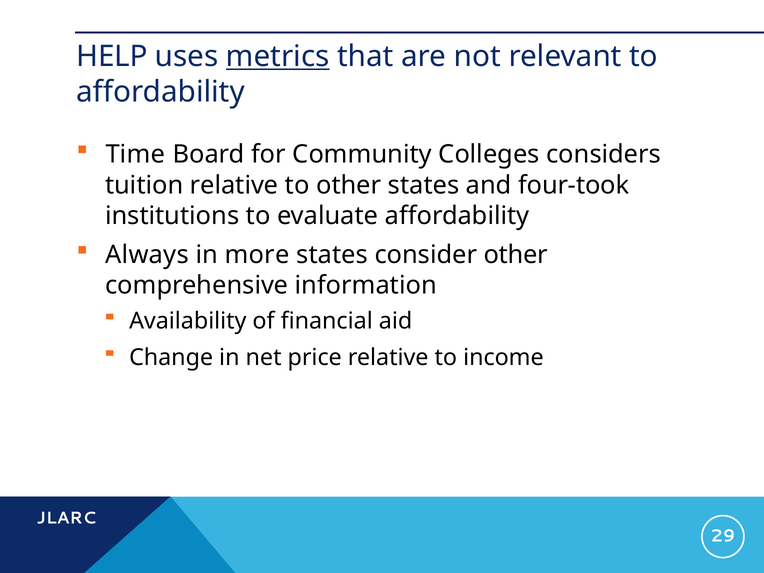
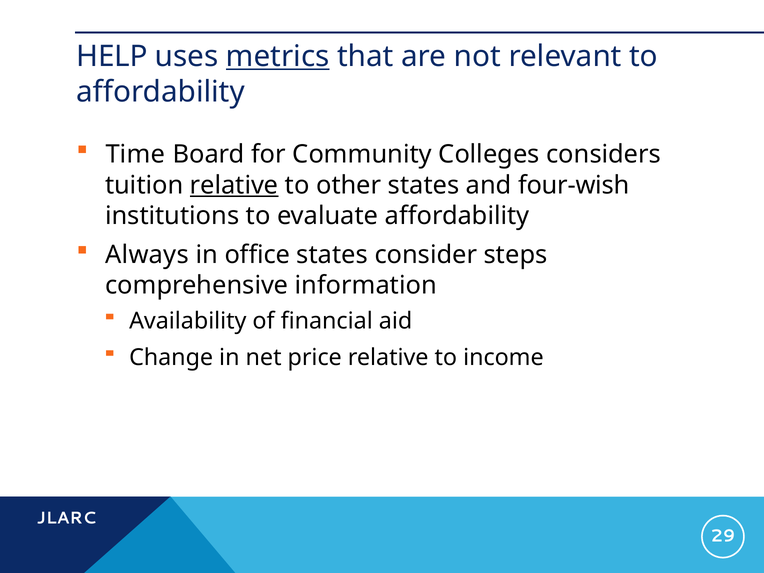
relative at (234, 185) underline: none -> present
four-took: four-took -> four-wish
more: more -> office
consider other: other -> steps
